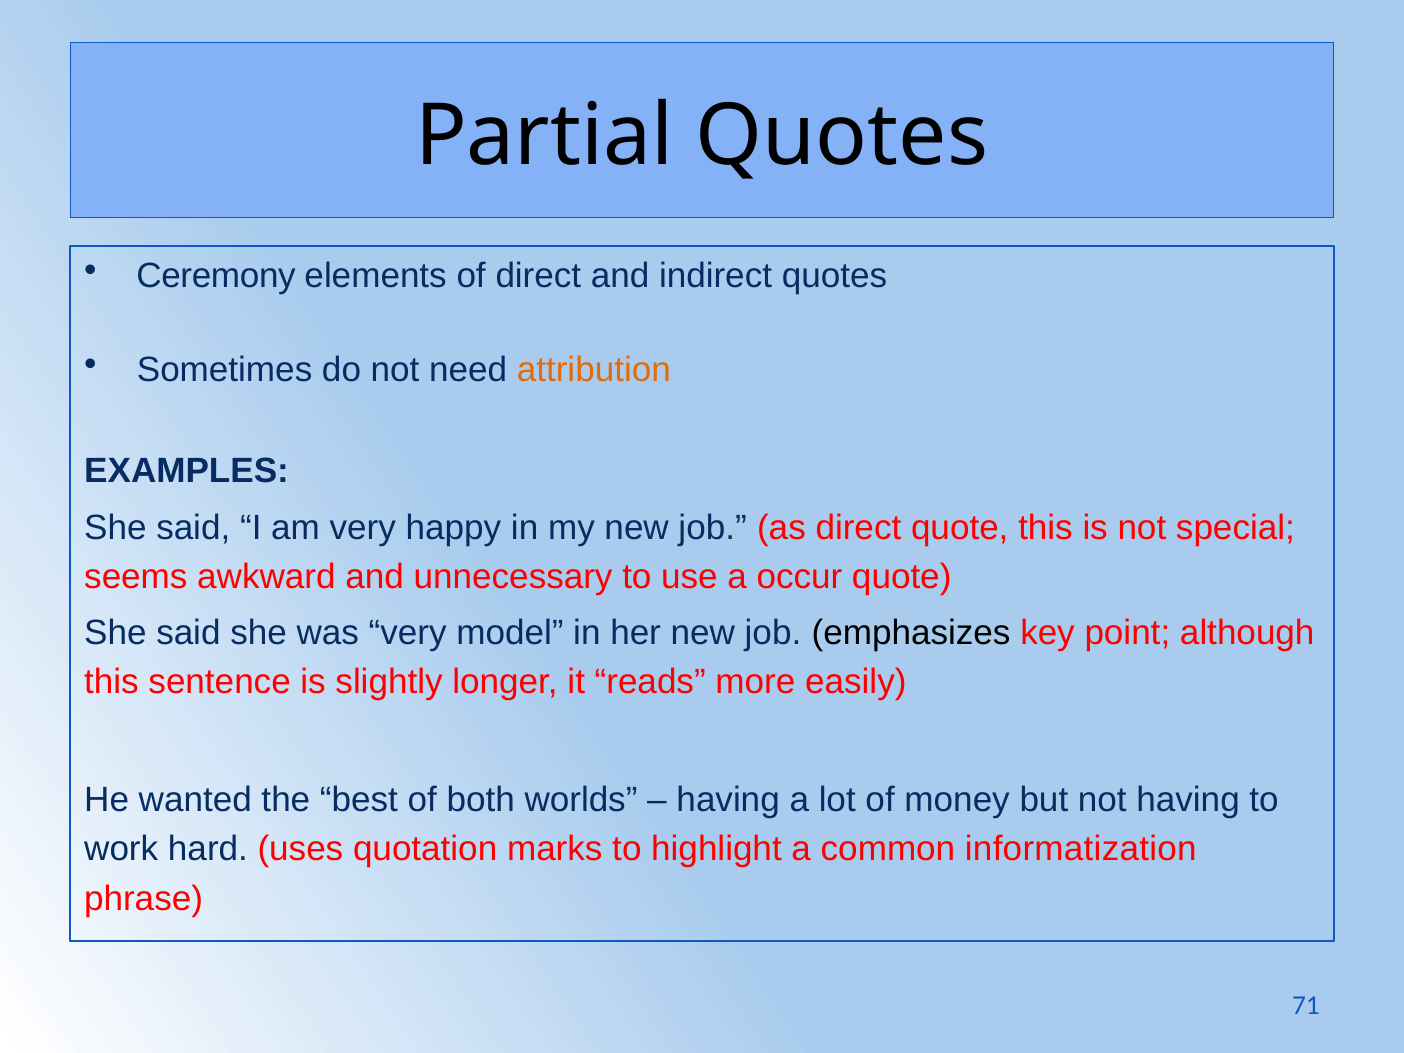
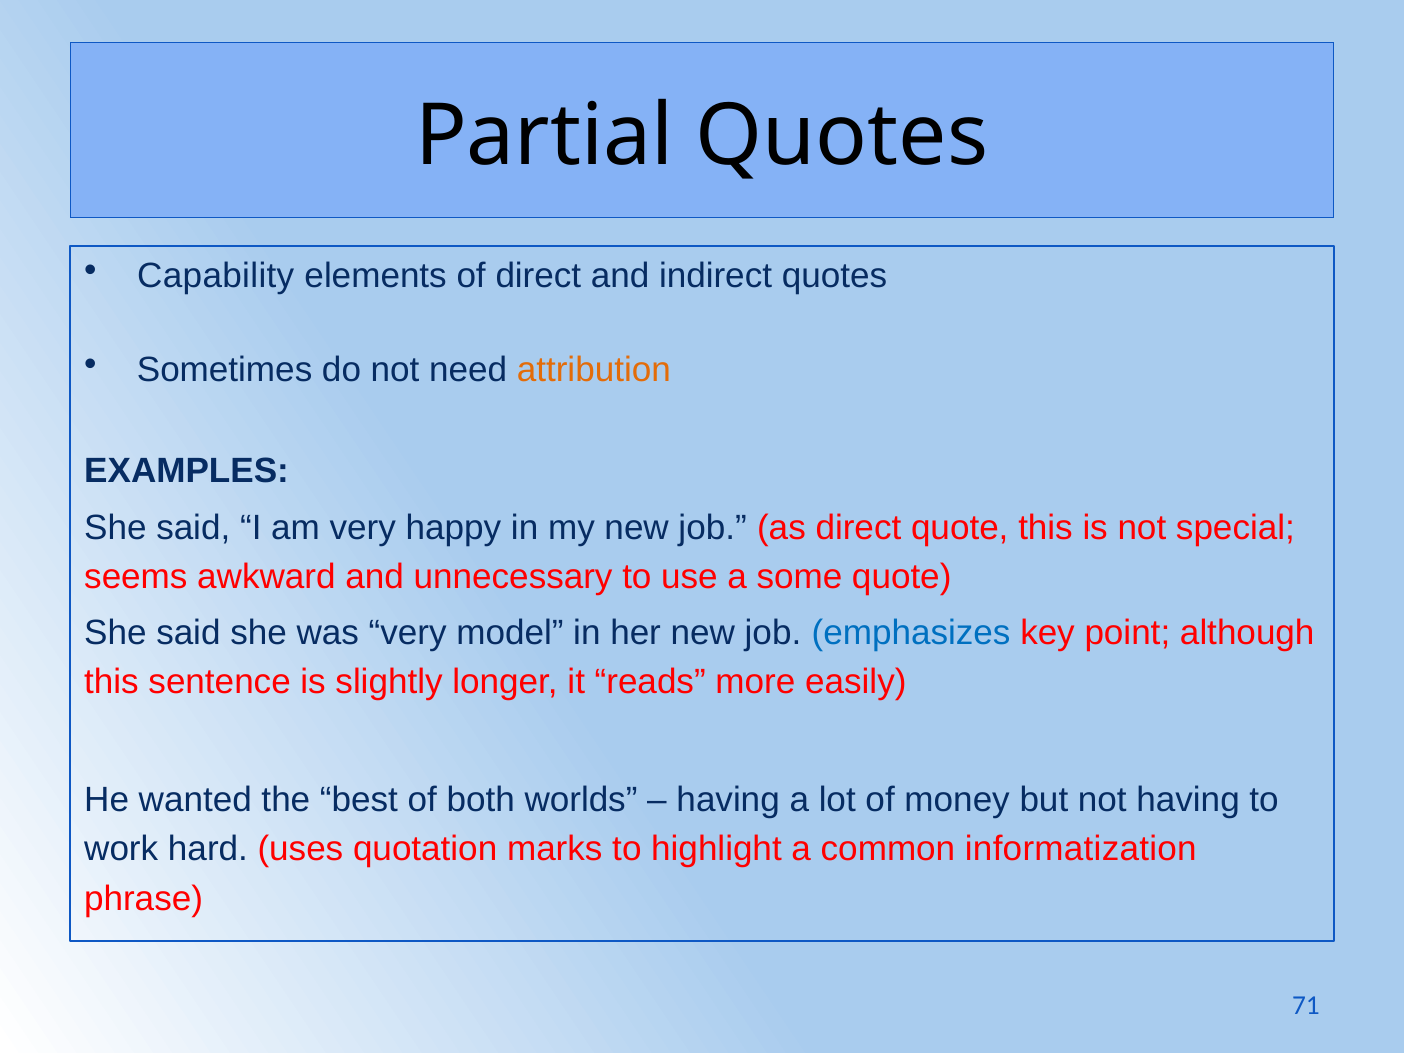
Ceremony: Ceremony -> Capability
occur: occur -> some
emphasizes colour: black -> blue
